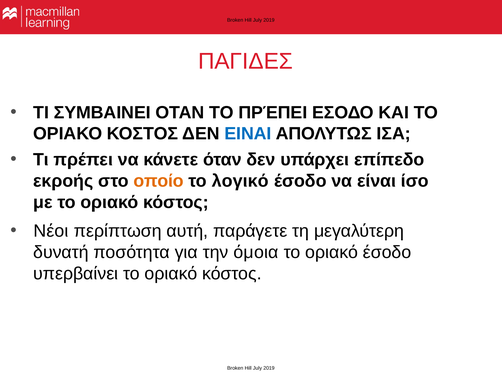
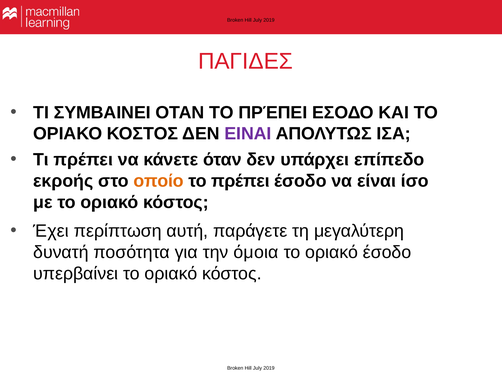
ΕΙΝΑΙ colour: blue -> purple
λογικό at (240, 181): λογικό -> πρέπει
Νέοι: Νέοι -> Έχει
